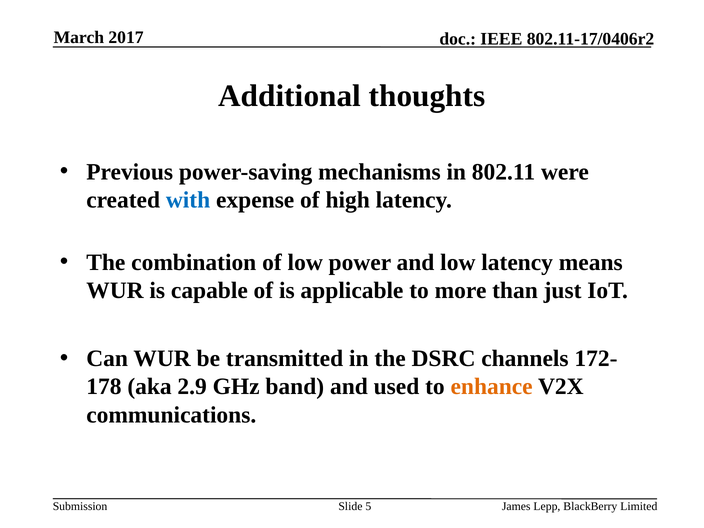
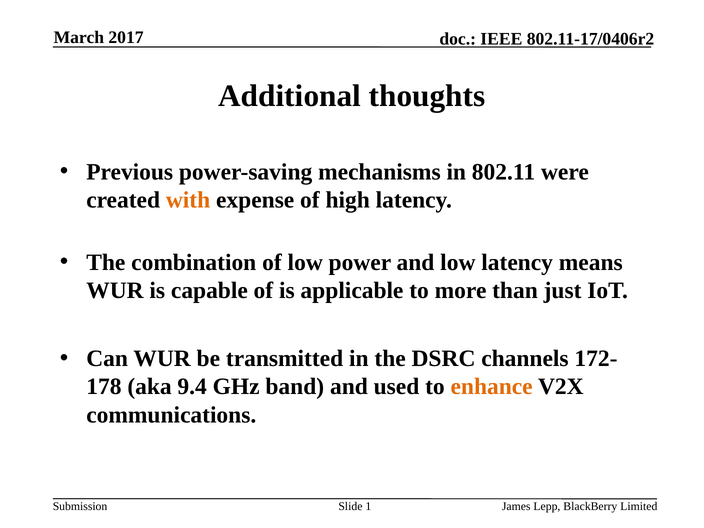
with colour: blue -> orange
2.9: 2.9 -> 9.4
5: 5 -> 1
